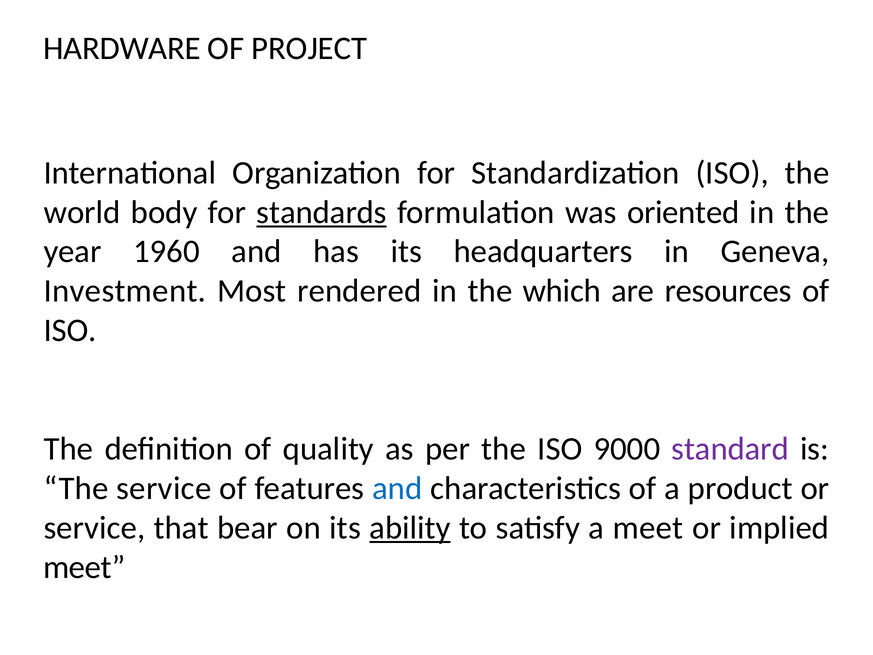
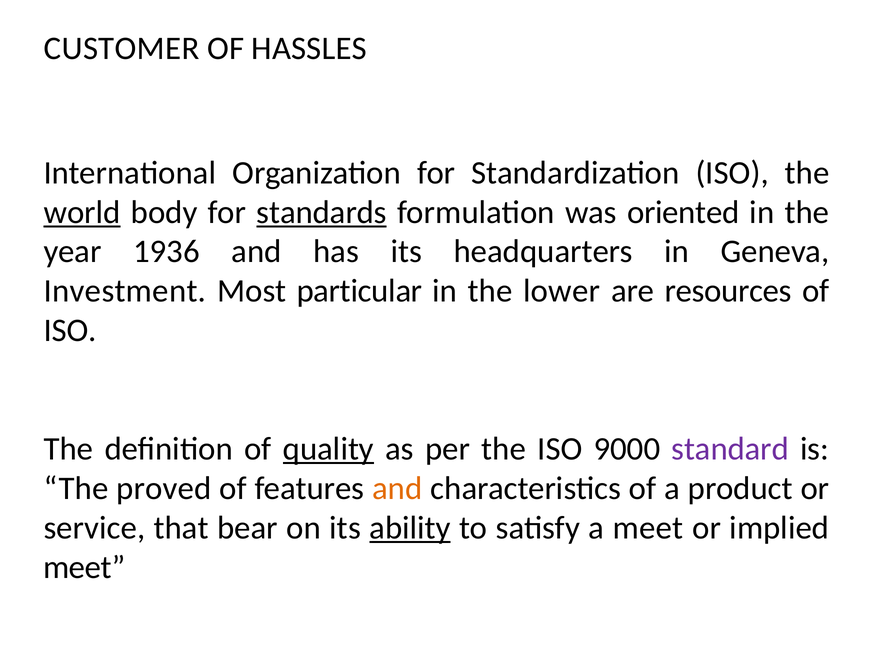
HARDWARE: HARDWARE -> CUSTOMER
PROJECT: PROJECT -> HASSLES
world underline: none -> present
1960: 1960 -> 1936
rendered: rendered -> particular
which: which -> lower
quality underline: none -> present
The service: service -> proved
and at (397, 488) colour: blue -> orange
